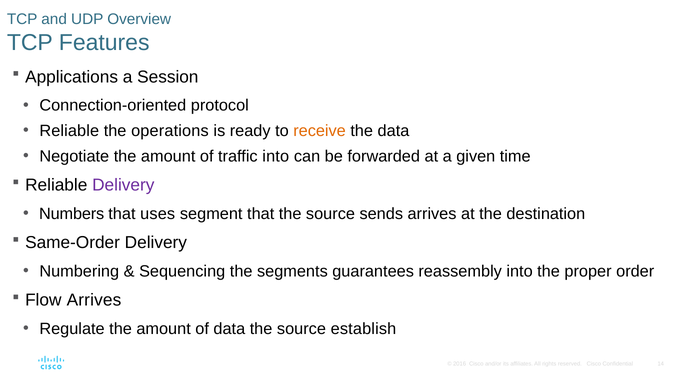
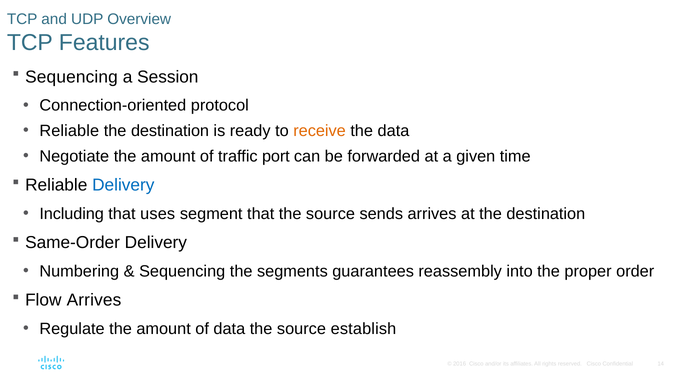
Applications at (72, 77): Applications -> Sequencing
operations at (170, 131): operations -> destination
traffic into: into -> port
Delivery at (123, 185) colour: purple -> blue
Numbers: Numbers -> Including
